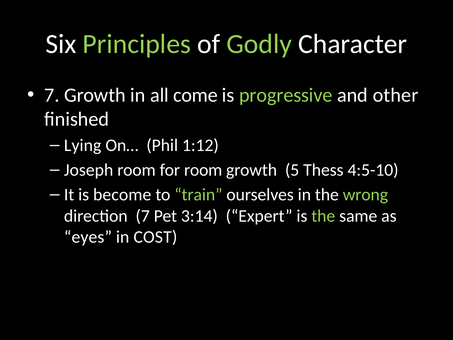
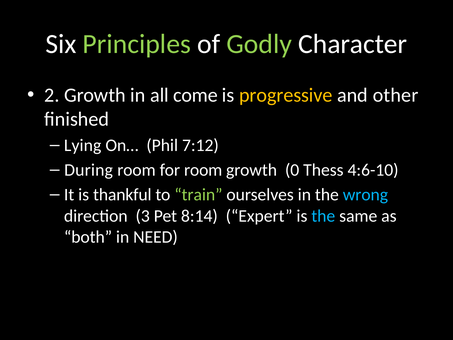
7 at (52, 95): 7 -> 2
progressive colour: light green -> yellow
1:12: 1:12 -> 7:12
Joseph: Joseph -> During
5: 5 -> 0
4:5-10: 4:5-10 -> 4:6-10
become: become -> thankful
wrong colour: light green -> light blue
direction 7: 7 -> 3
3:14: 3:14 -> 8:14
the at (323, 216) colour: light green -> light blue
eyes: eyes -> both
COST: COST -> NEED
